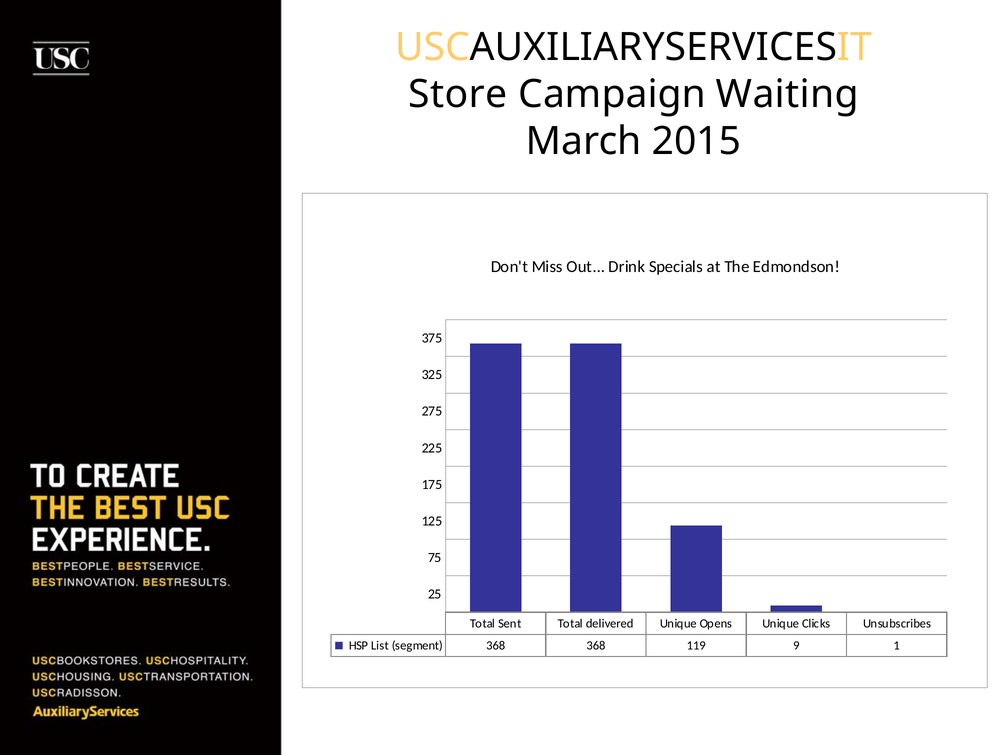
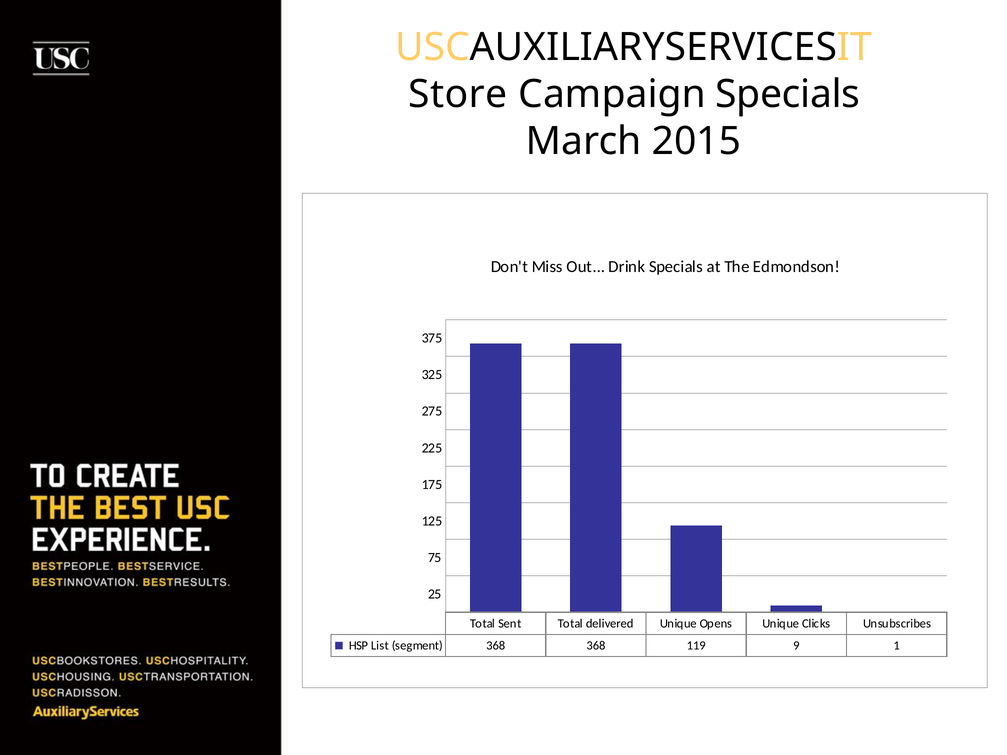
Campaign Waiting: Waiting -> Specials
